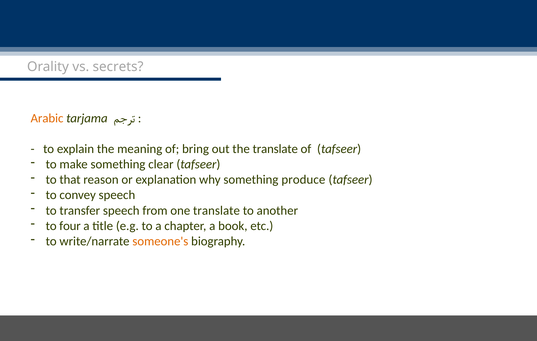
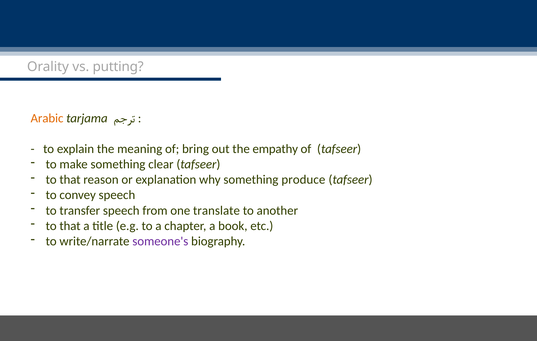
secrets: secrets -> putting
the translate: translate -> empathy
four at (70, 226): four -> that
someone's colour: orange -> purple
